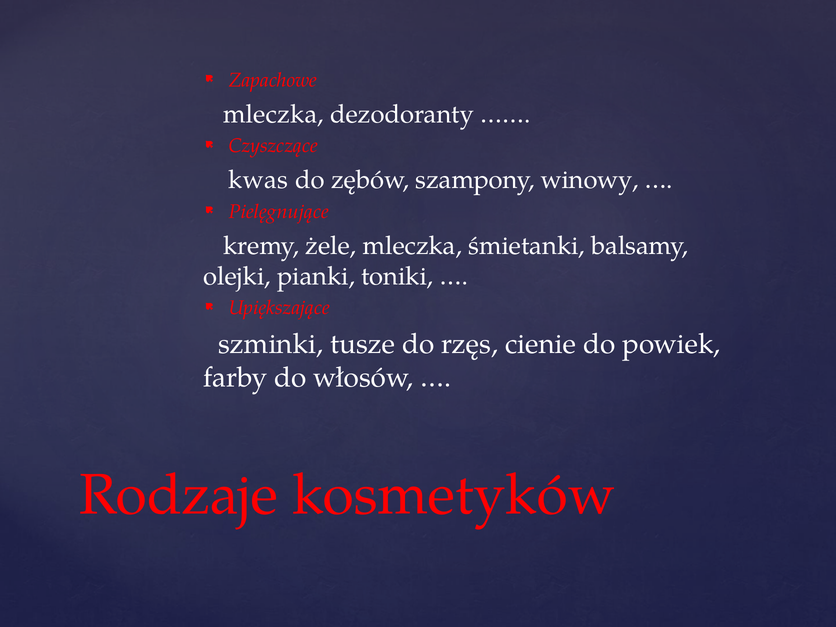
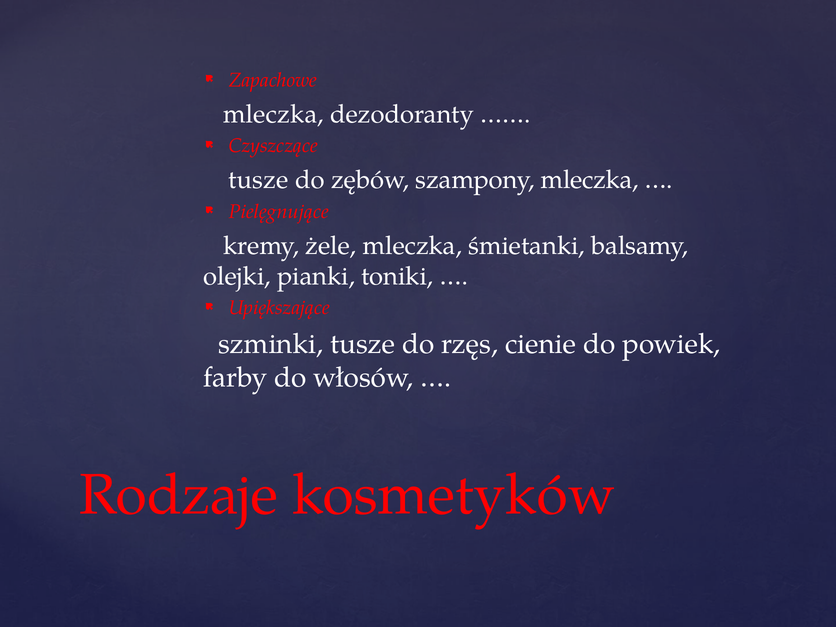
kwas at (258, 180): kwas -> tusze
szampony winowy: winowy -> mleczka
